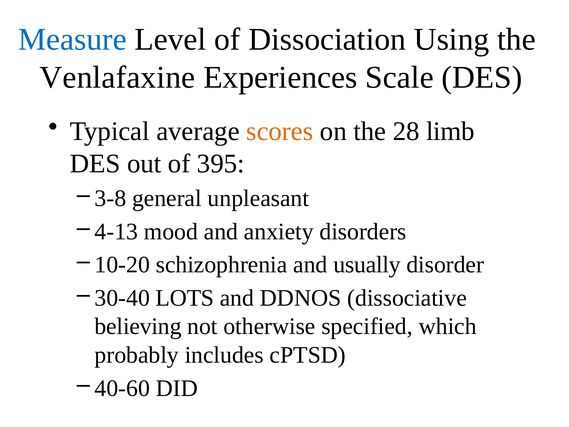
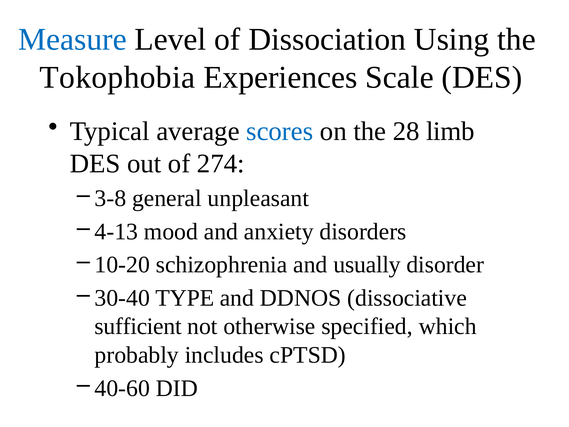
Venlafaxine: Venlafaxine -> Tokophobia
scores colour: orange -> blue
395: 395 -> 274
LOTS: LOTS -> TYPE
believing: believing -> sufficient
